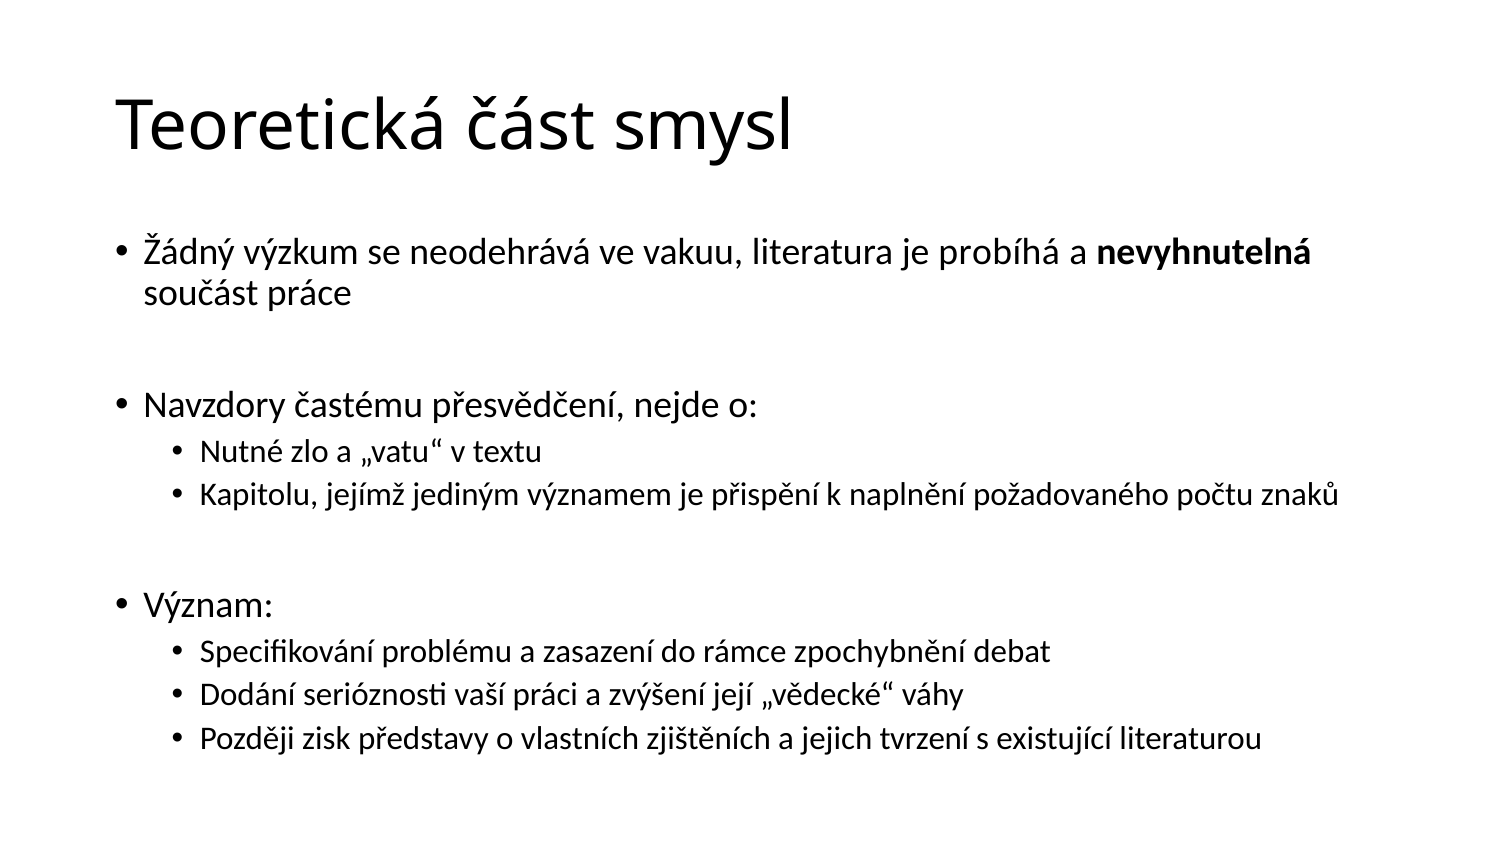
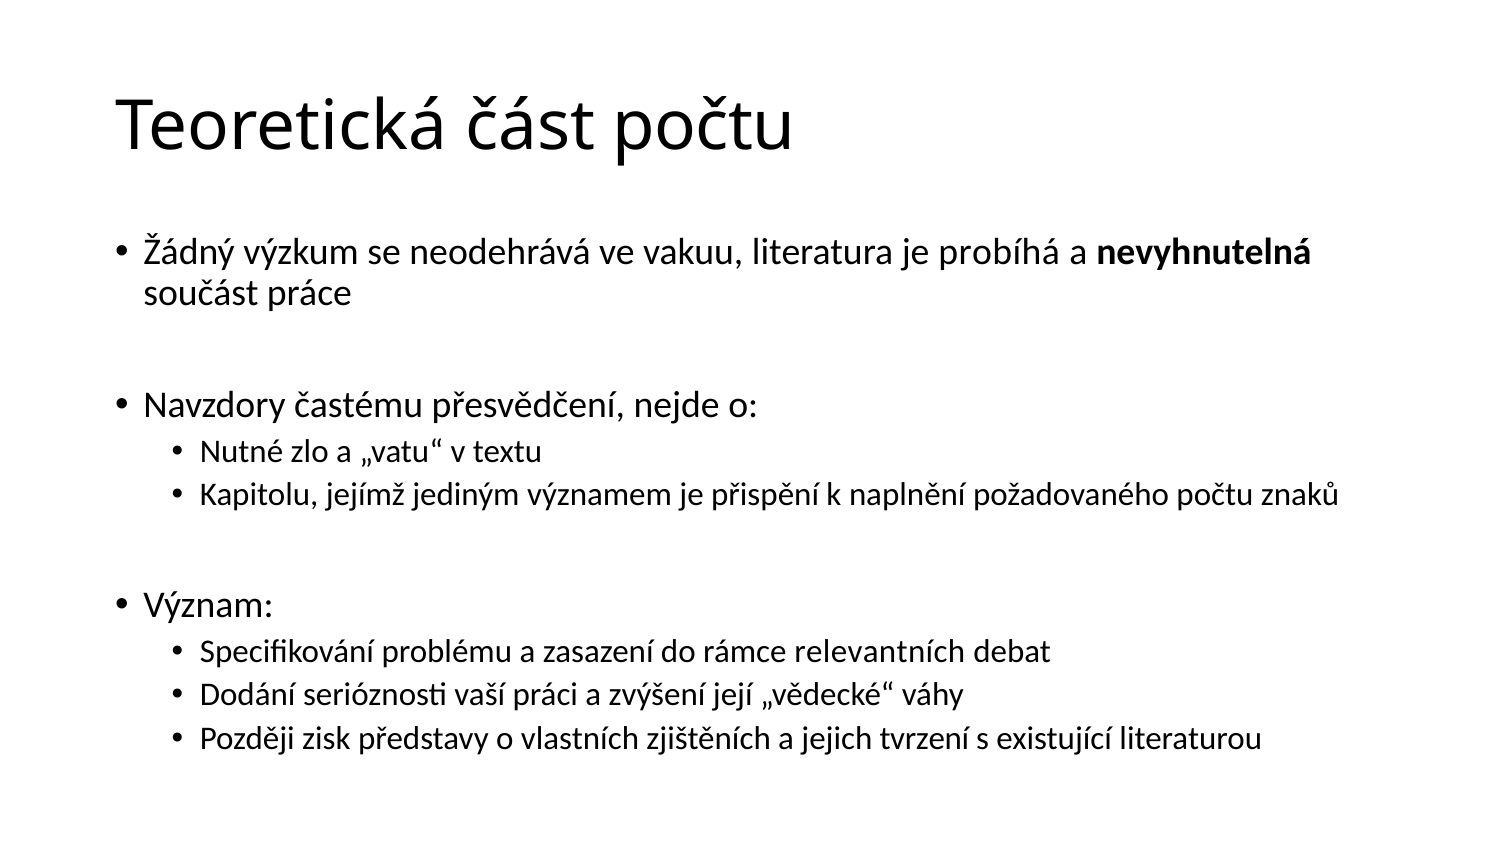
část smysl: smysl -> počtu
zpochybnění: zpochybnění -> relevantních
